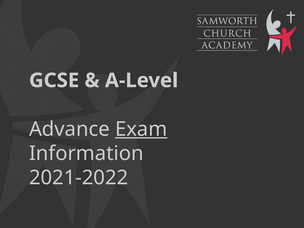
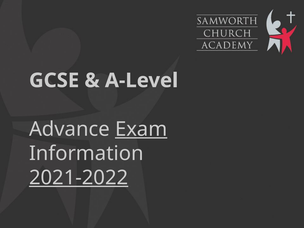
2021-2022 underline: none -> present
